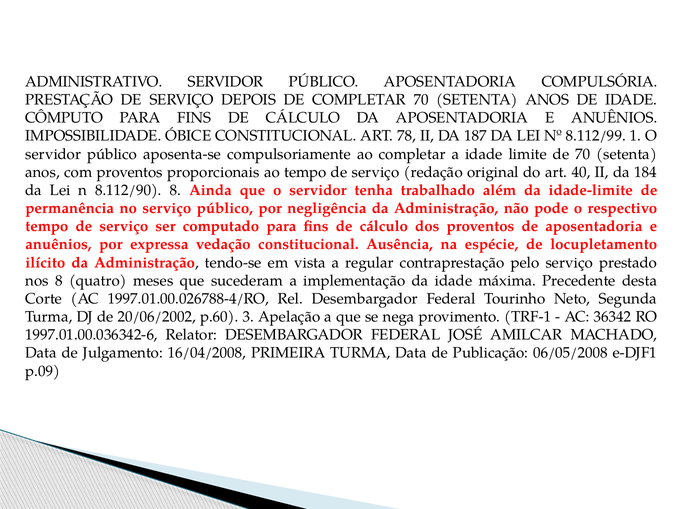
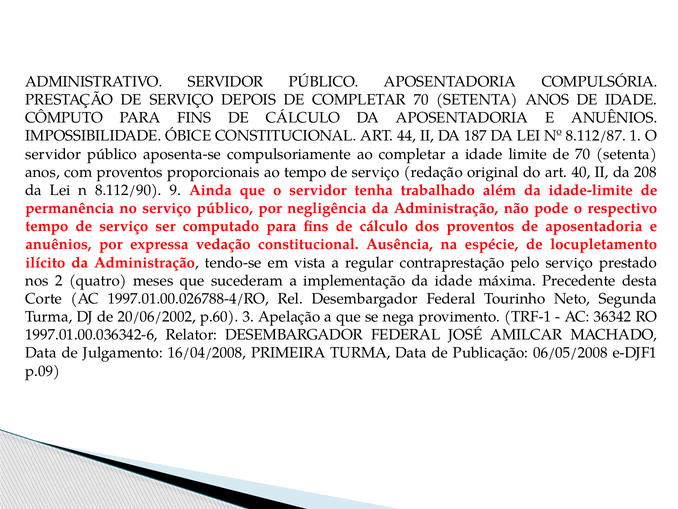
78: 78 -> 44
8.112/99: 8.112/99 -> 8.112/87
184: 184 -> 208
8.112/90 8: 8 -> 9
nos 8: 8 -> 2
